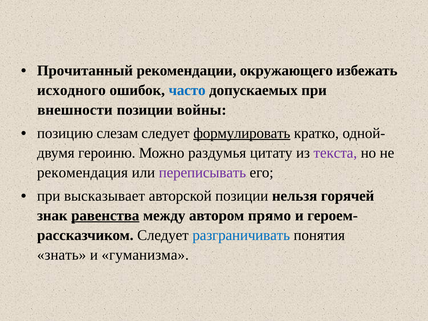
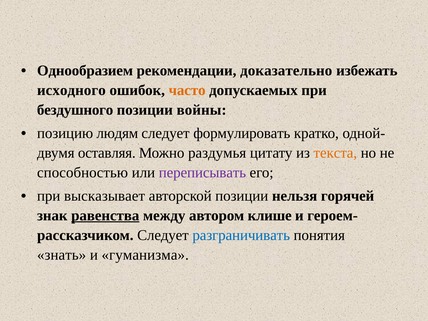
Прочитанный: Прочитанный -> Однообразием
окружающего: окружающего -> доказательно
часто colour: blue -> orange
внешности: внешности -> бездушного
слезам: слезам -> людям
формулировать underline: present -> none
героиню: героиню -> оставляя
текста colour: purple -> orange
рекомендация: рекомендация -> способностью
прямо: прямо -> клише
